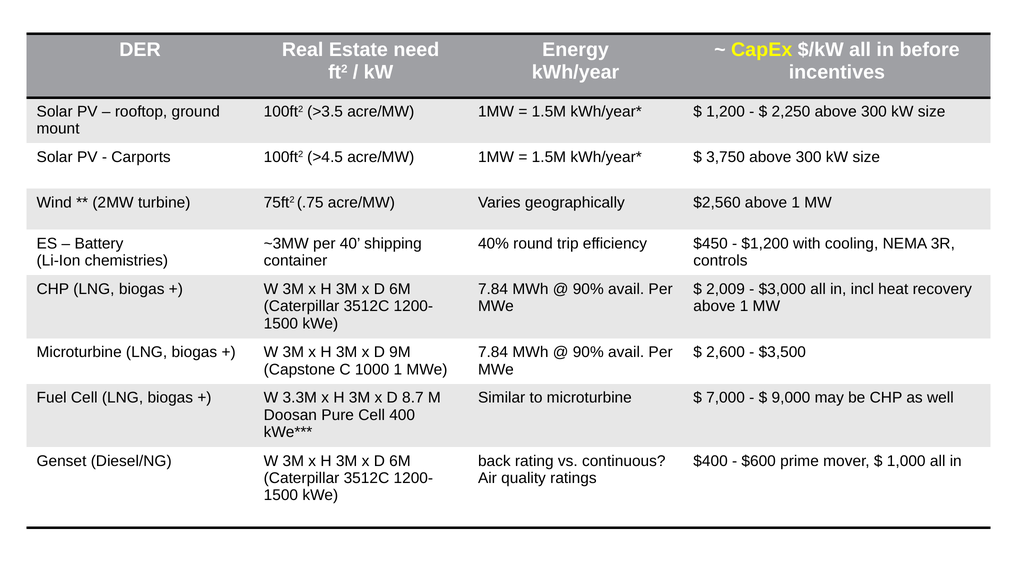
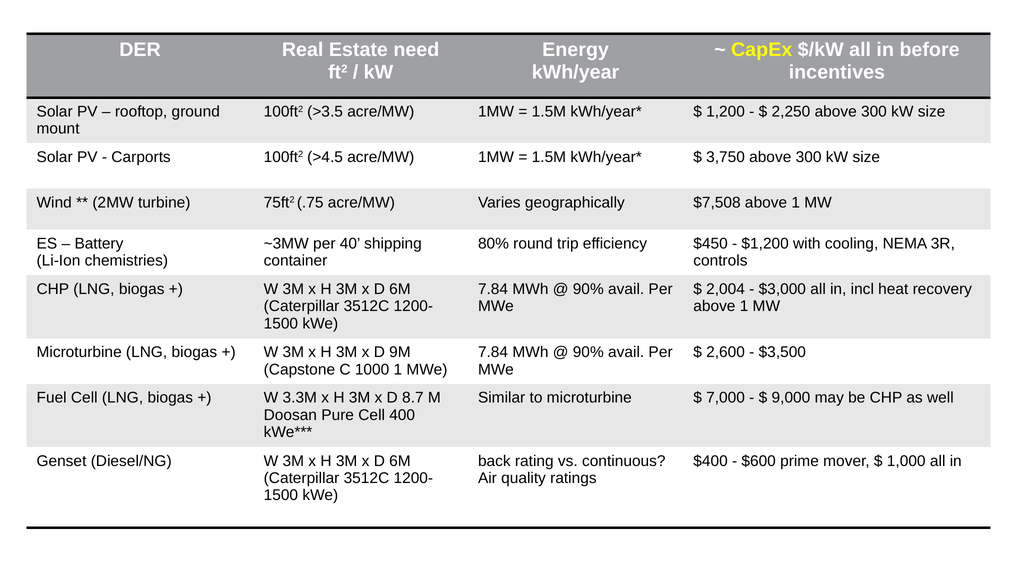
$2,560: $2,560 -> $7,508
40%: 40% -> 80%
2,009: 2,009 -> 2,004
